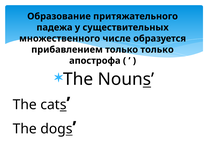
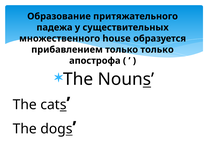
числе: числе -> house
